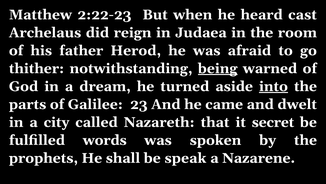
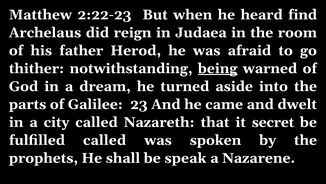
cast: cast -> find
into underline: present -> none
fulfilled words: words -> called
